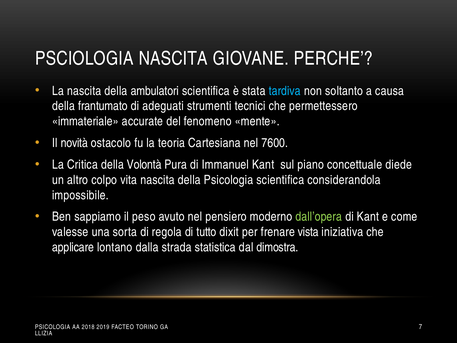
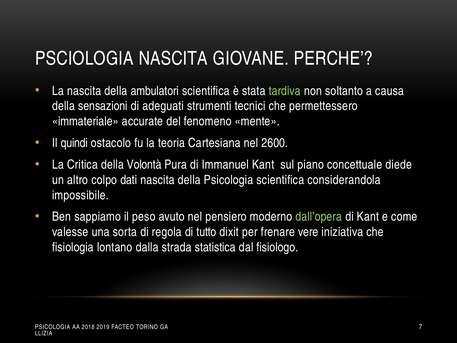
tardiva colour: light blue -> light green
frantumato: frantumato -> sensazioni
novità: novità -> quindi
7600: 7600 -> 2600
vita: vita -> dati
vista: vista -> vere
applicare: applicare -> fisiologia
dimostra: dimostra -> fisiologo
